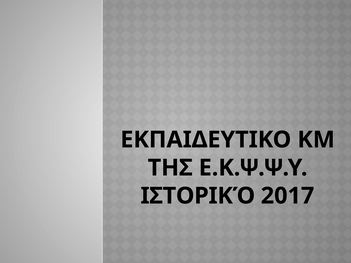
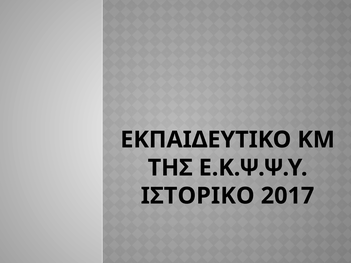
ΙΣΤΟΡΙΚΌ: ΙΣΤΟΡΙΚΌ -> ΙΣΤΟΡΙΚΟ
